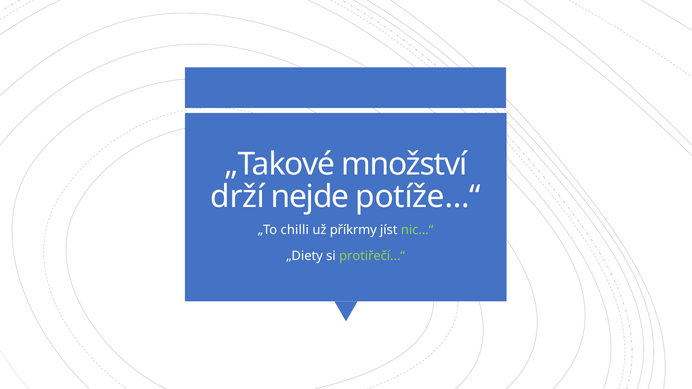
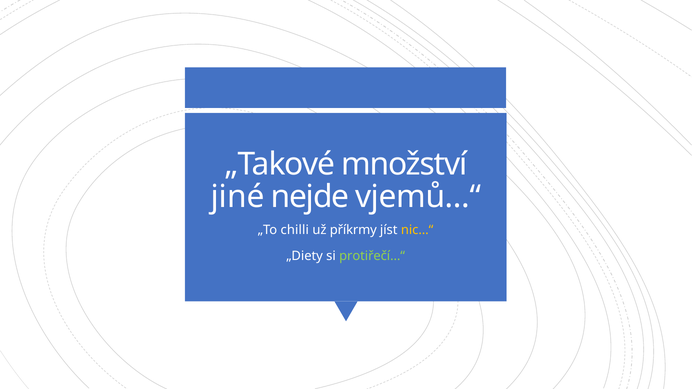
drží: drží -> jiné
potíže…“: potíže…“ -> vjemů…“
nic…“ colour: light green -> yellow
